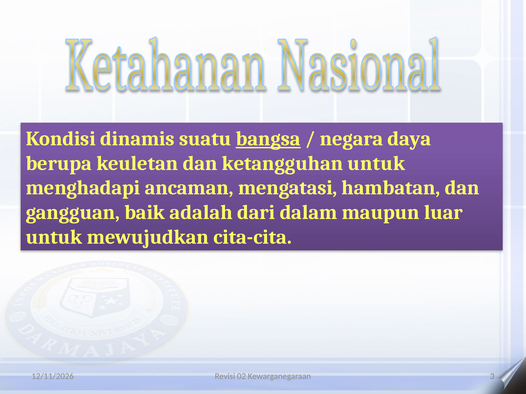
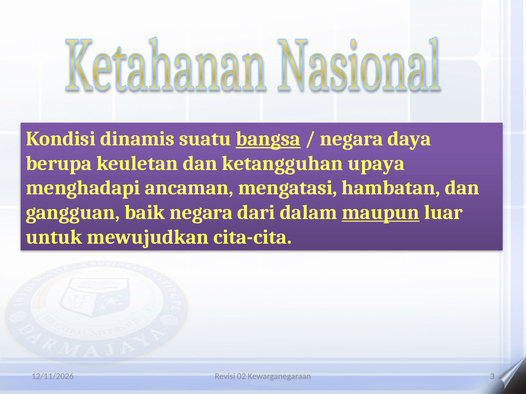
ketangguhan untuk: untuk -> upaya
baik adalah: adalah -> negara
maupun underline: none -> present
